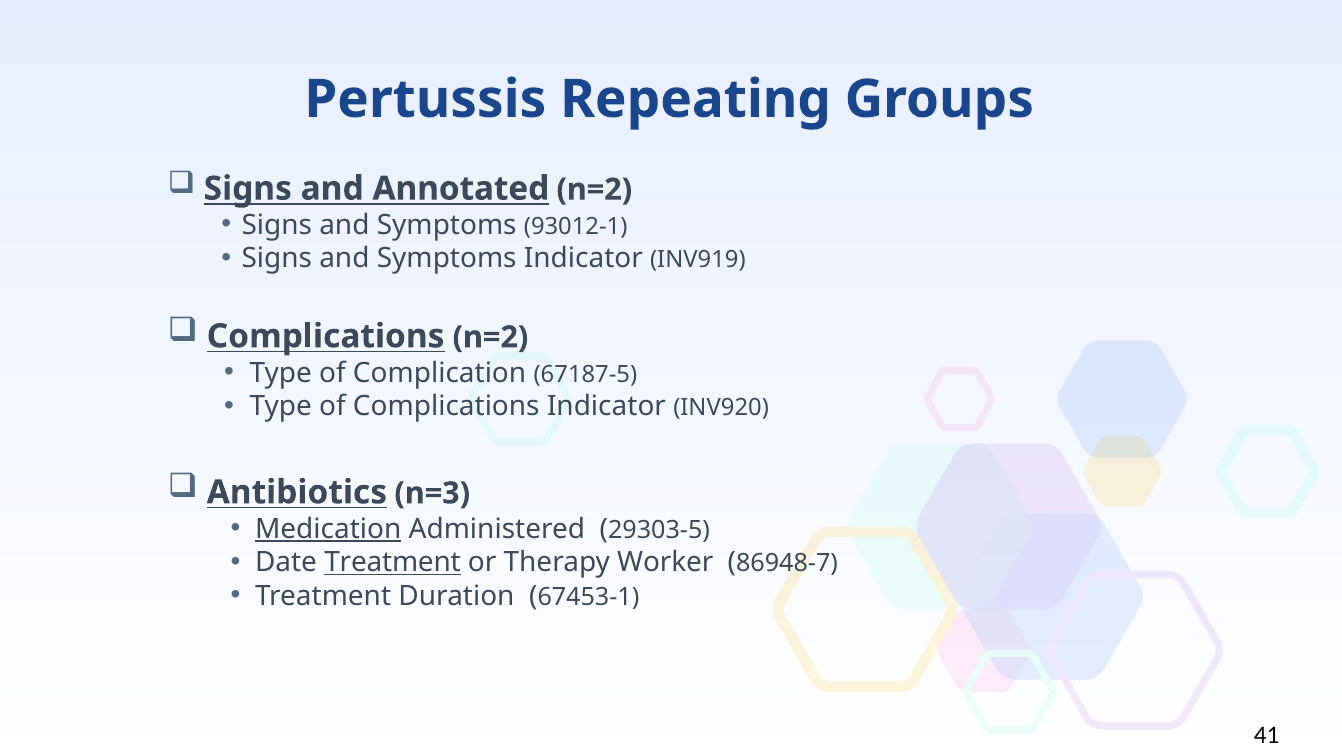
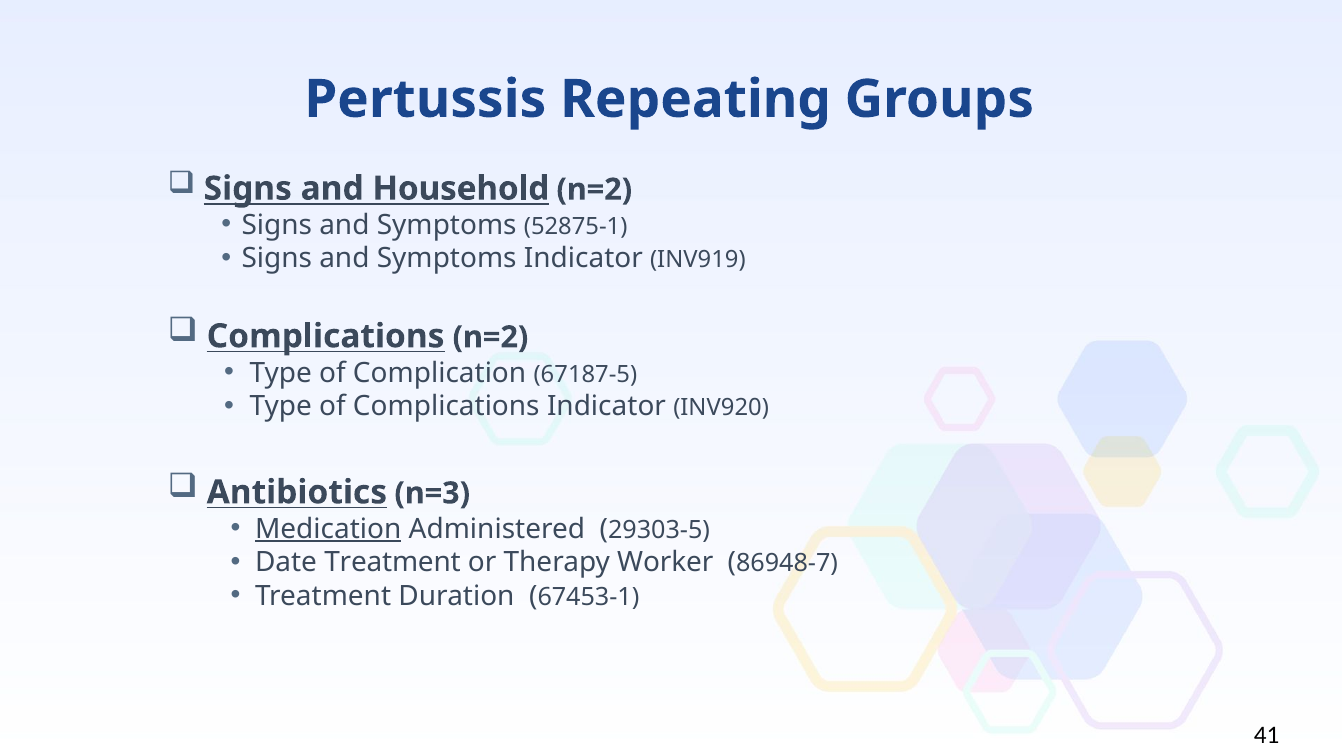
Annotated: Annotated -> Household
93012-1: 93012-1 -> 52875-1
Treatment at (393, 562) underline: present -> none
